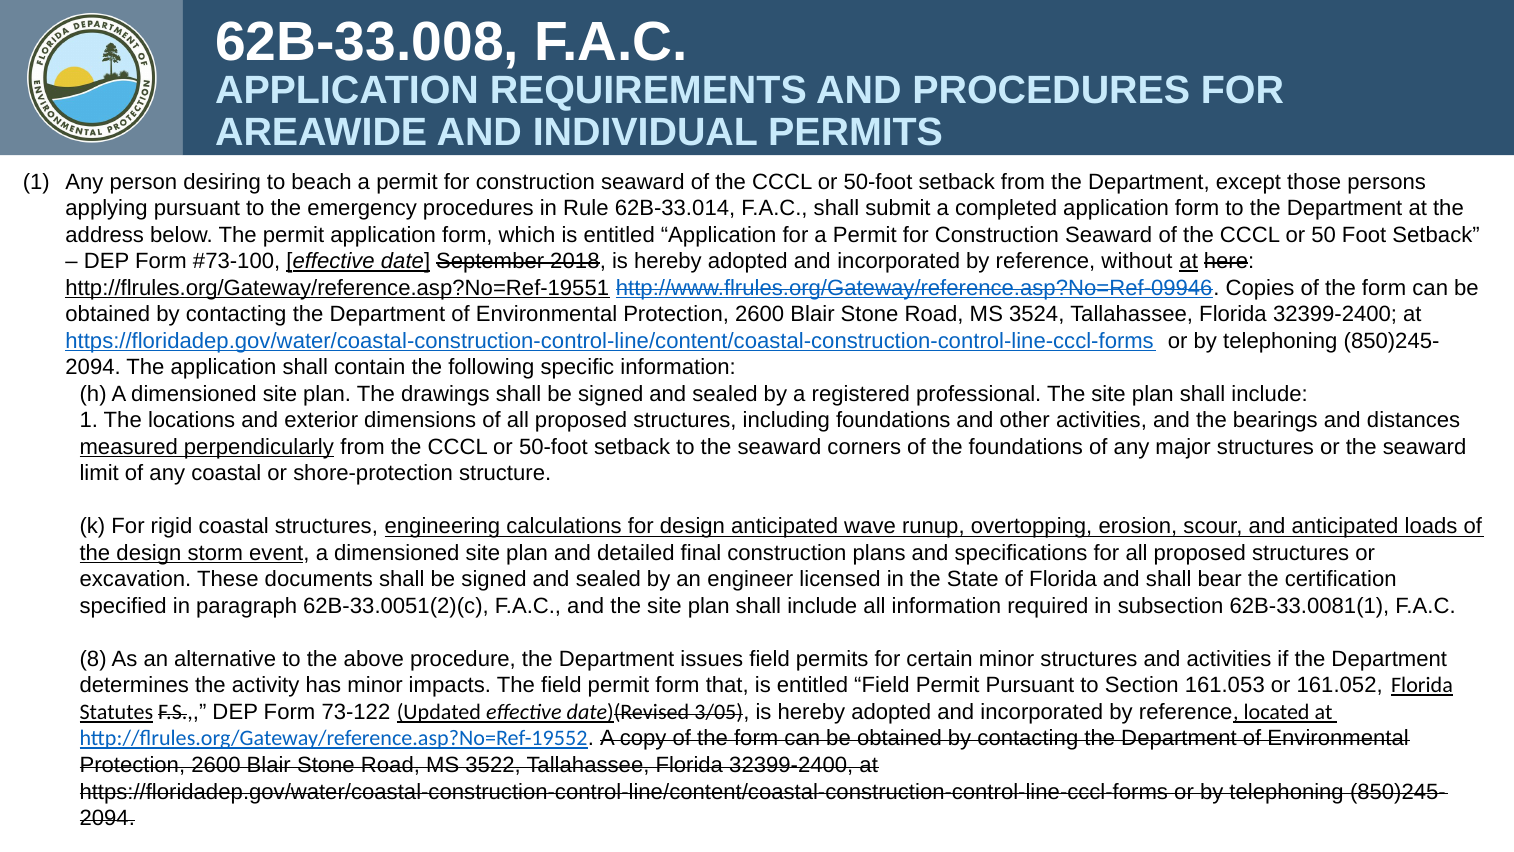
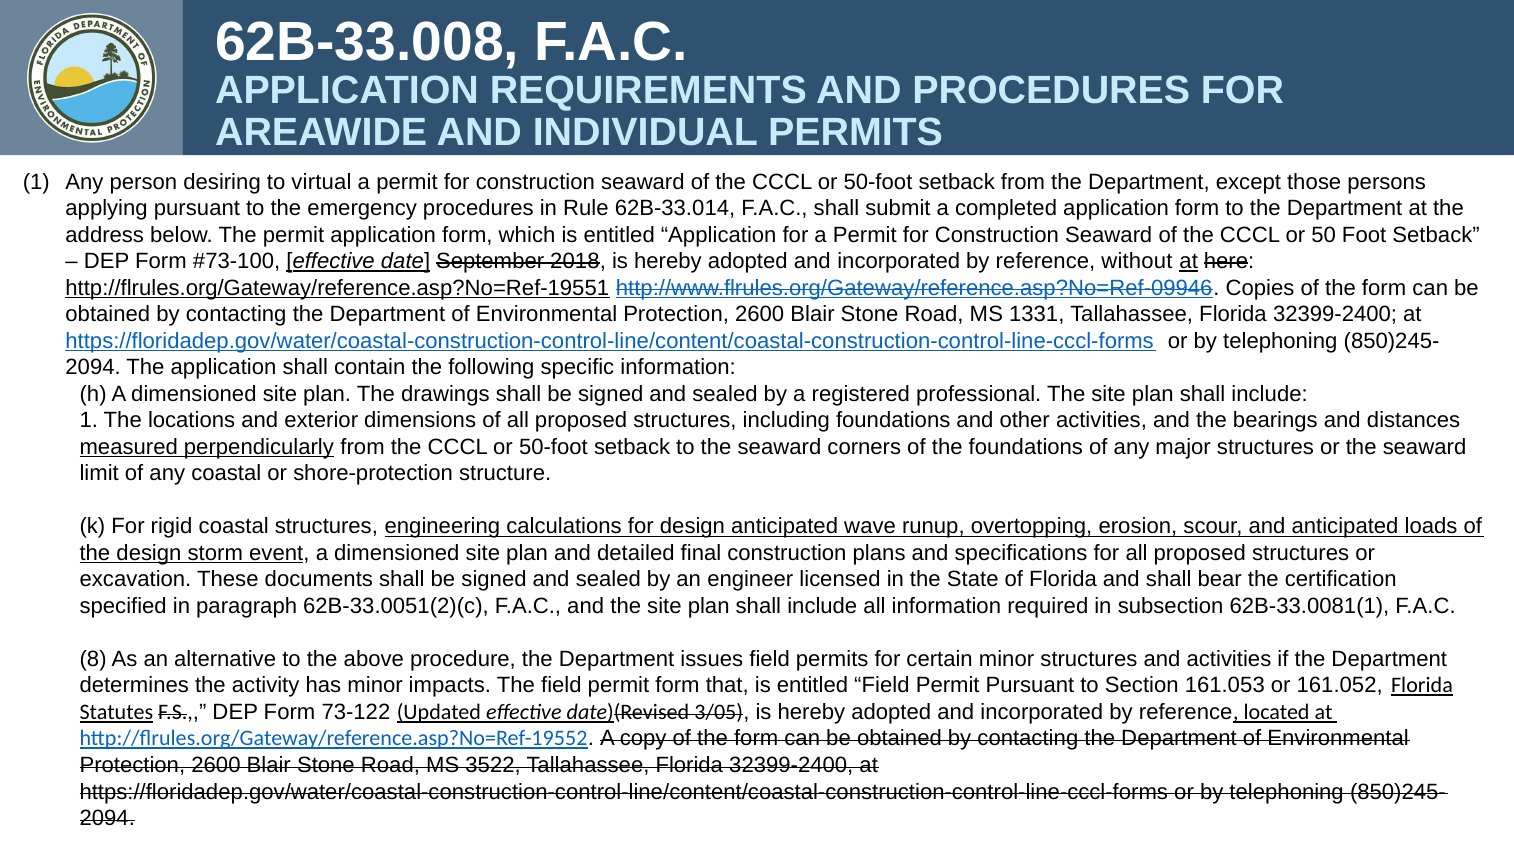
beach: beach -> virtual
3524: 3524 -> 1331
